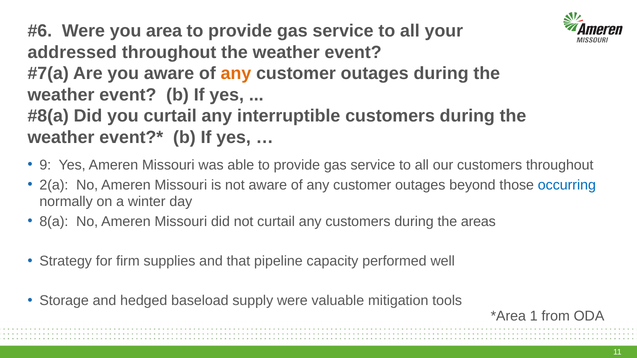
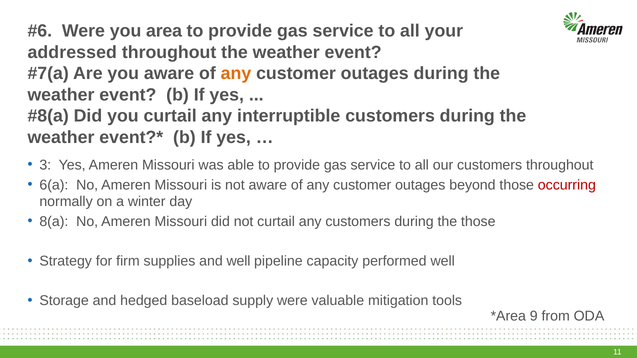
9: 9 -> 3
2(a: 2(a -> 6(a
occurring colour: blue -> red
the areas: areas -> those
and that: that -> well
1: 1 -> 9
